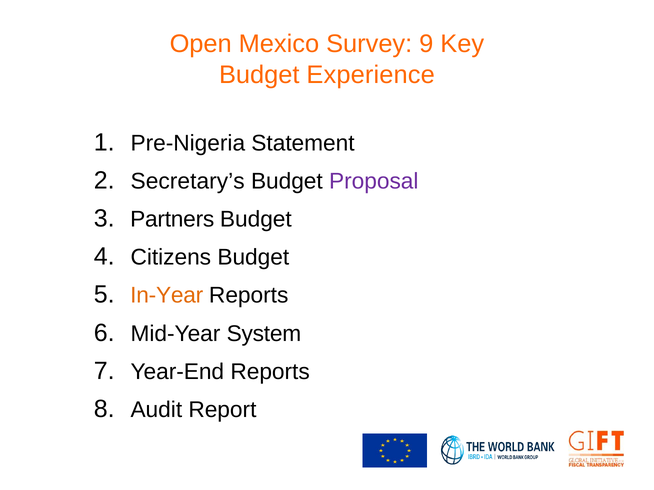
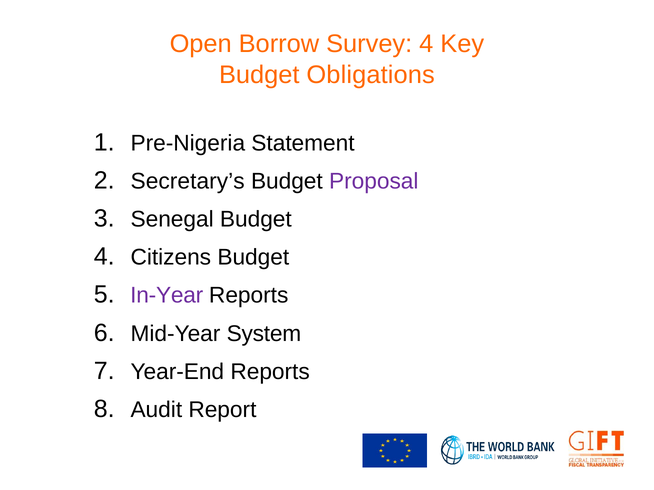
Mexico: Mexico -> Borrow
Survey 9: 9 -> 4
Experience: Experience -> Obligations
Partners: Partners -> Senegal
In-Year colour: orange -> purple
